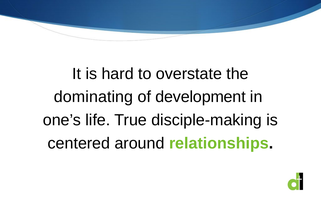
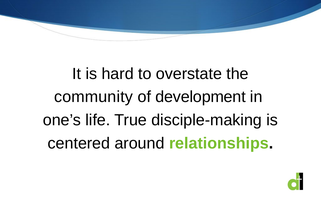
dominating: dominating -> community
